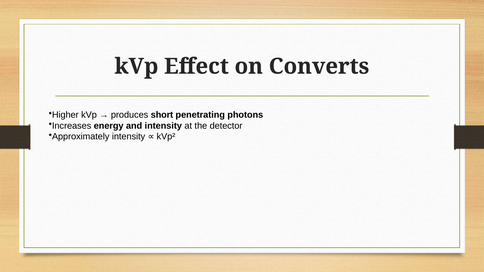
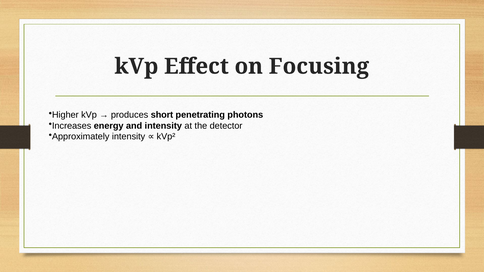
Converts: Converts -> Focusing
